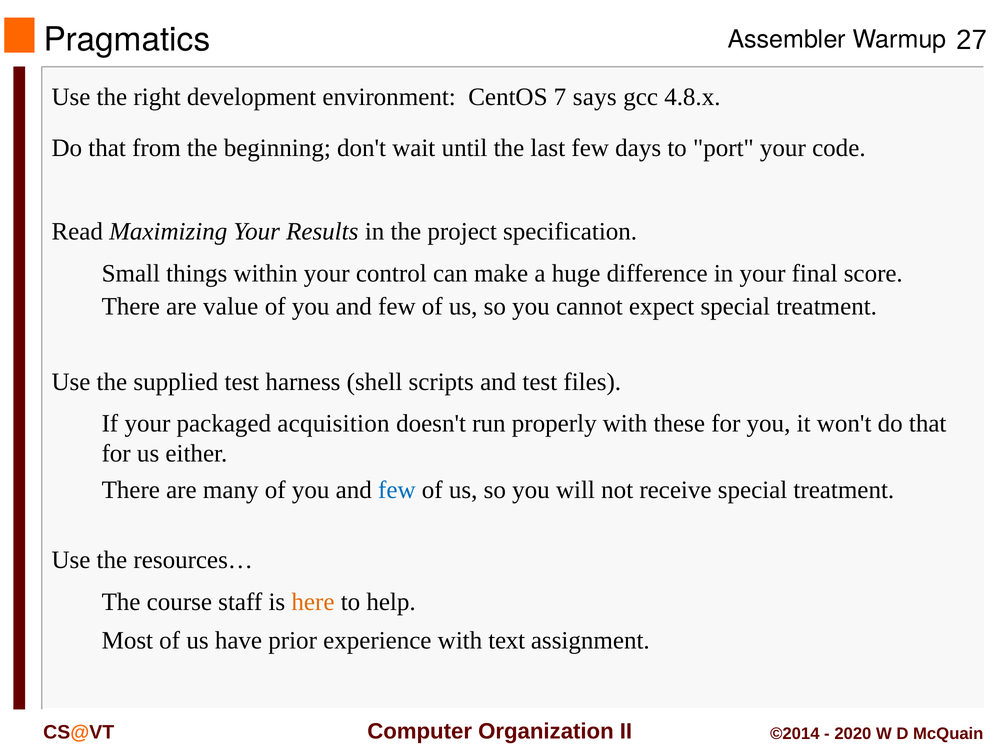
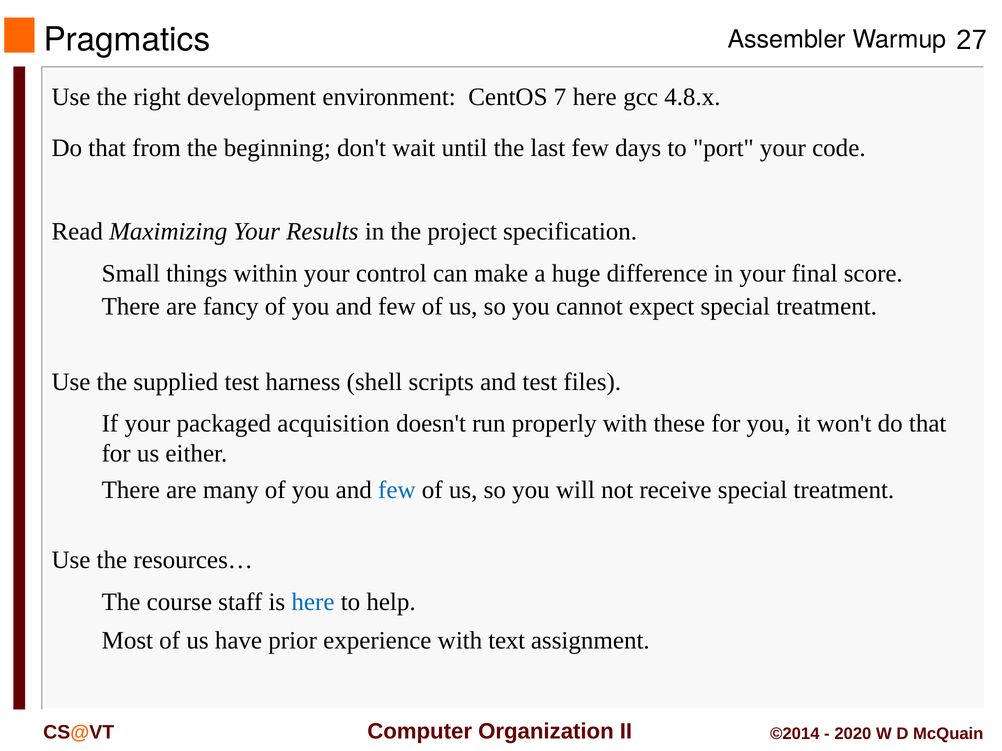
7 says: says -> here
value: value -> fancy
here at (313, 602) colour: orange -> blue
